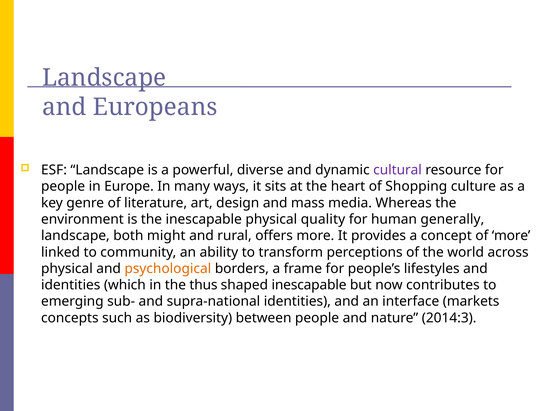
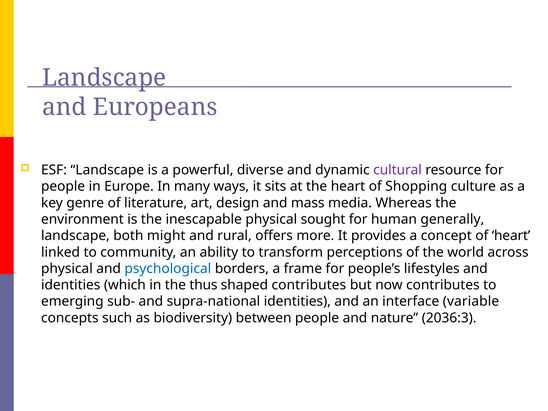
quality: quality -> sought
of more: more -> heart
psychological colour: orange -> blue
shaped inescapable: inescapable -> contributes
markets: markets -> variable
2014:3: 2014:3 -> 2036:3
